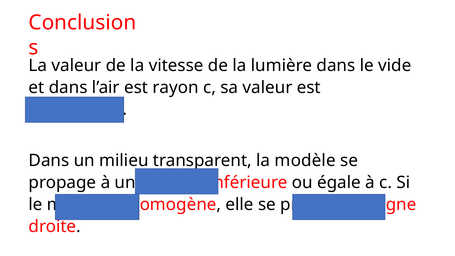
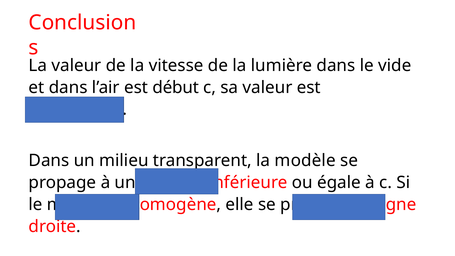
rayon: rayon -> début
